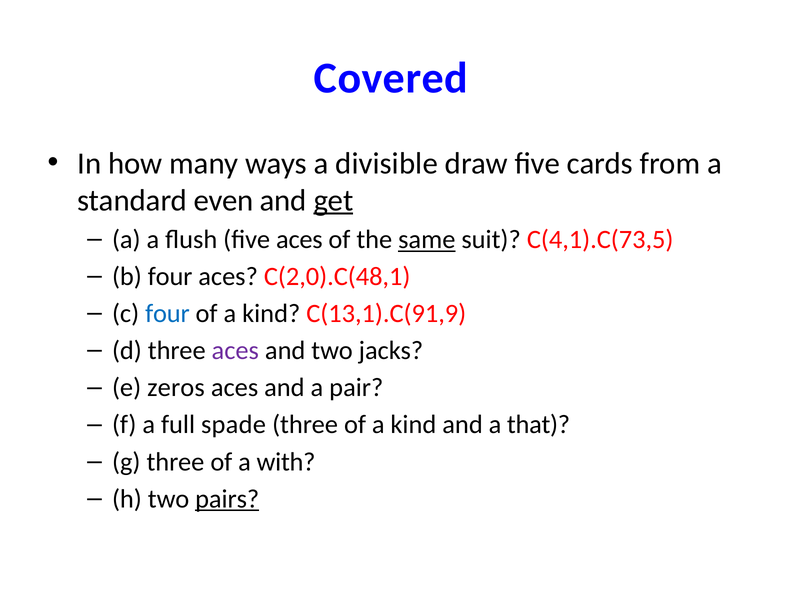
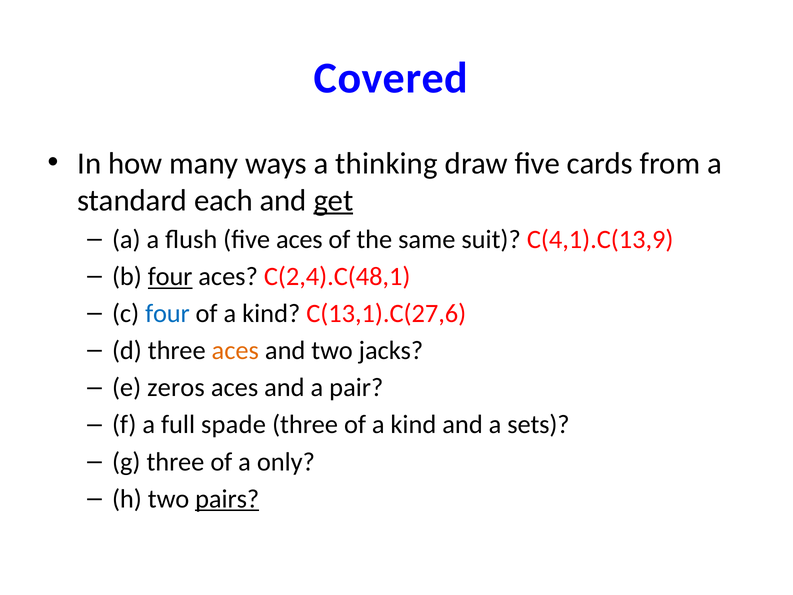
divisible: divisible -> thinking
even: even -> each
same underline: present -> none
C(4,1).C(73,5: C(4,1).C(73,5 -> C(4,1).C(13,9
four at (170, 277) underline: none -> present
C(2,0).C(48,1: C(2,0).C(48,1 -> C(2,4).C(48,1
C(13,1).C(91,9: C(13,1).C(91,9 -> C(13,1).C(27,6
aces at (235, 351) colour: purple -> orange
that: that -> sets
with: with -> only
